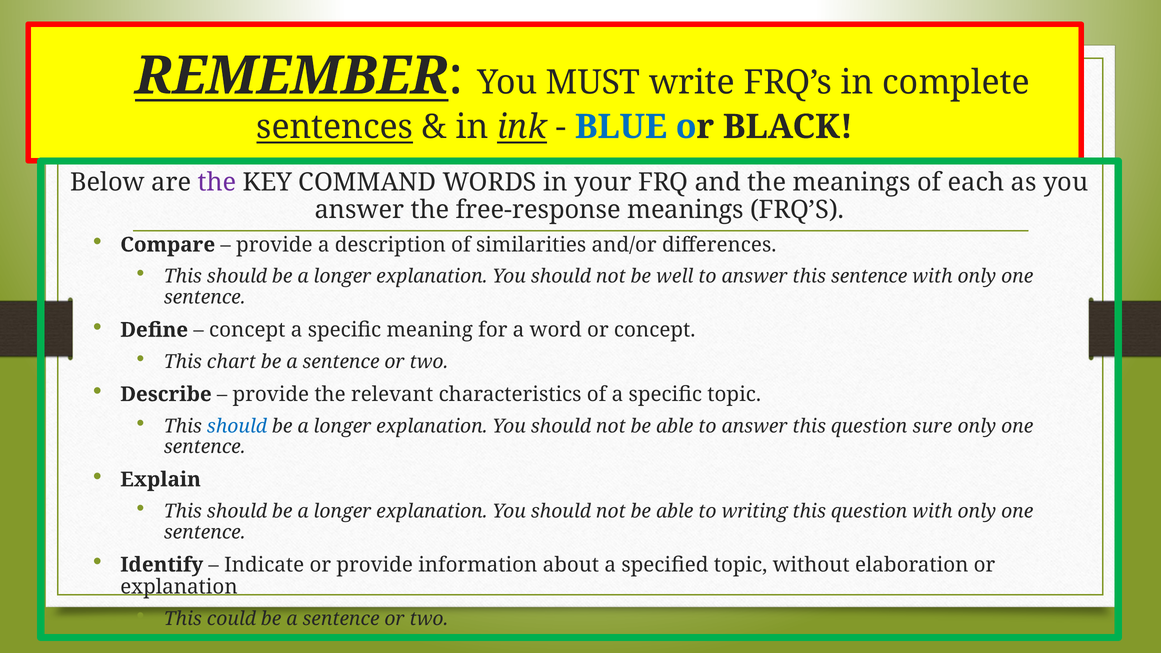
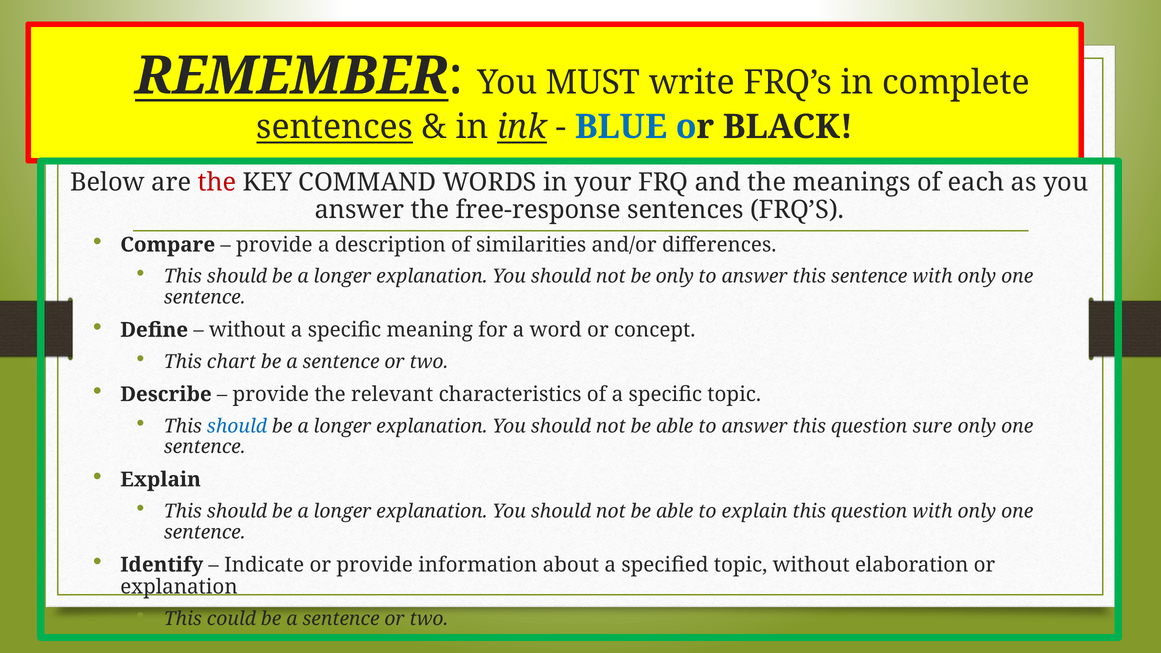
the at (217, 182) colour: purple -> red
free-response meanings: meanings -> sentences
be well: well -> only
concept at (247, 330): concept -> without
to writing: writing -> explain
